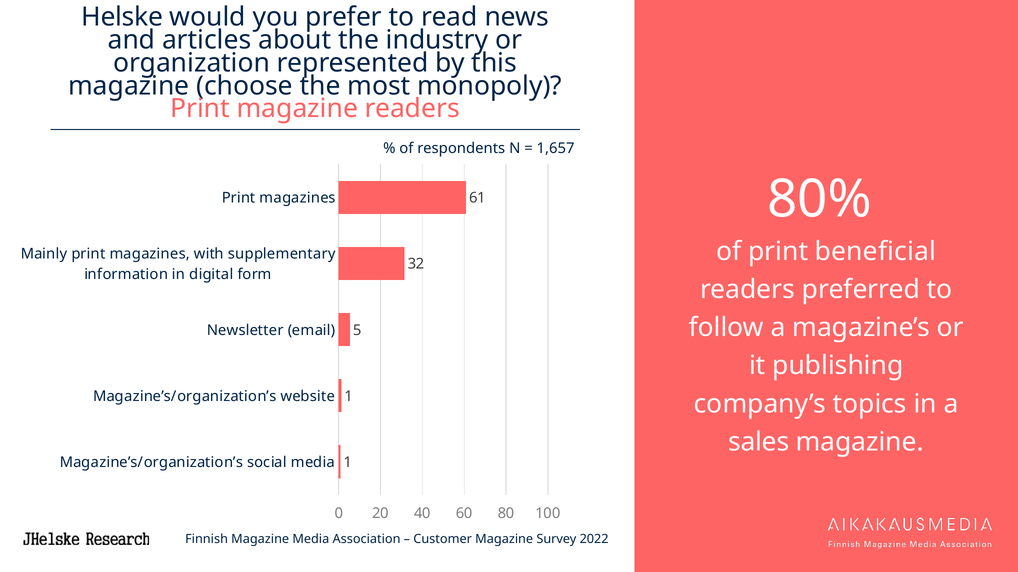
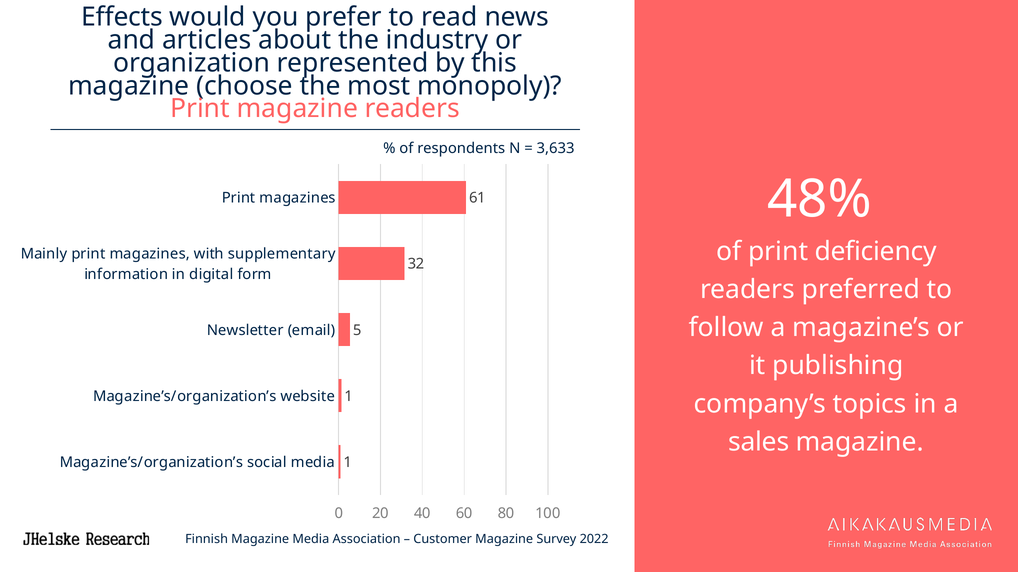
Helske: Helske -> Effects
1,657: 1,657 -> 3,633
80%: 80% -> 48%
beneficial: beneficial -> deficiency
